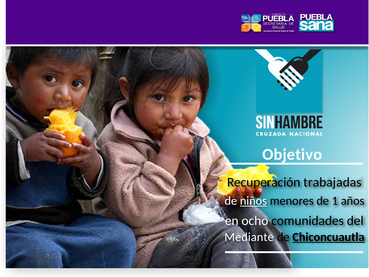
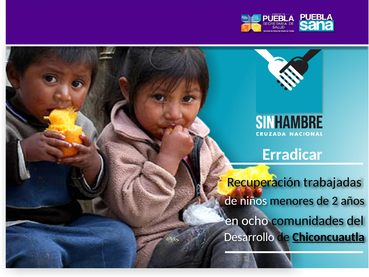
Objetivo: Objetivo -> Erradicar
niños underline: present -> none
1: 1 -> 2
Mediante: Mediante -> Desarrollo
